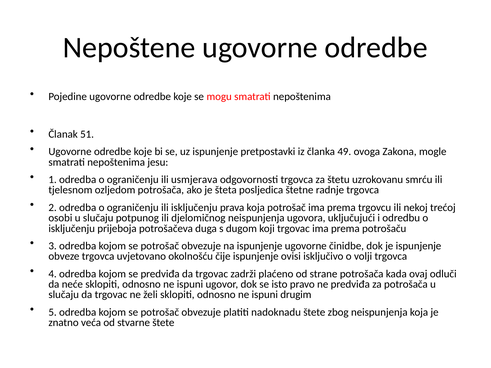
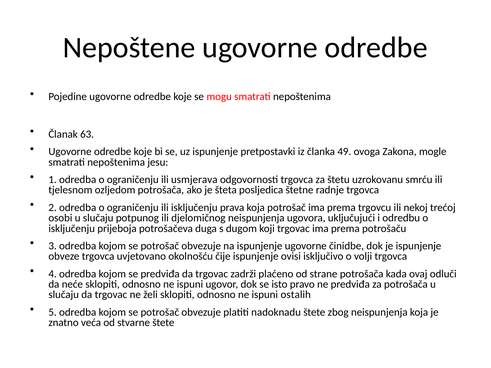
51: 51 -> 63
drugim: drugim -> ostalih
